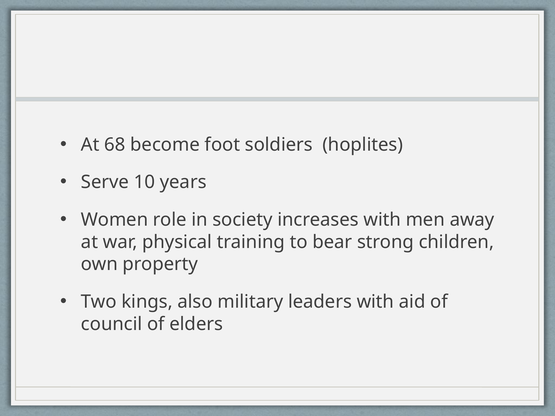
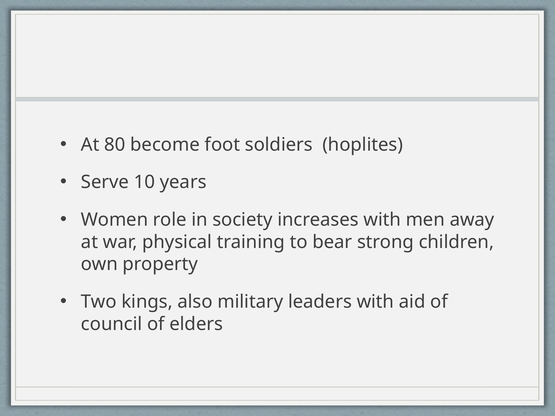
68: 68 -> 80
